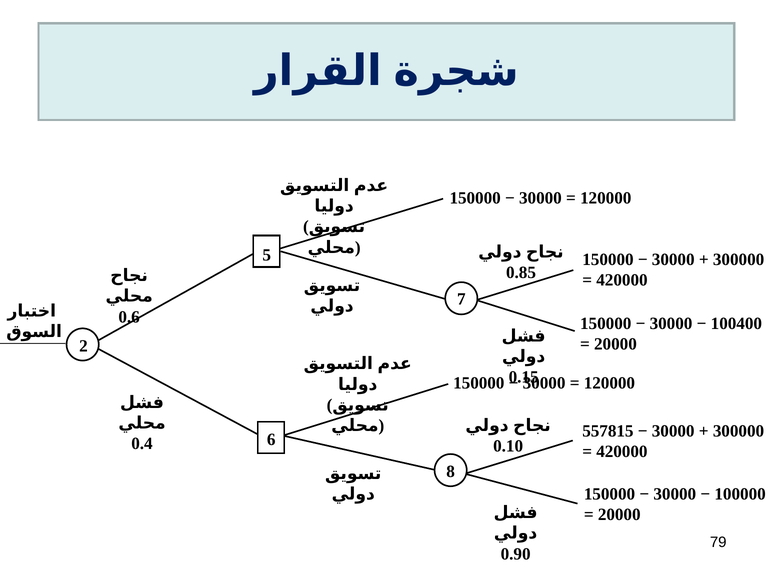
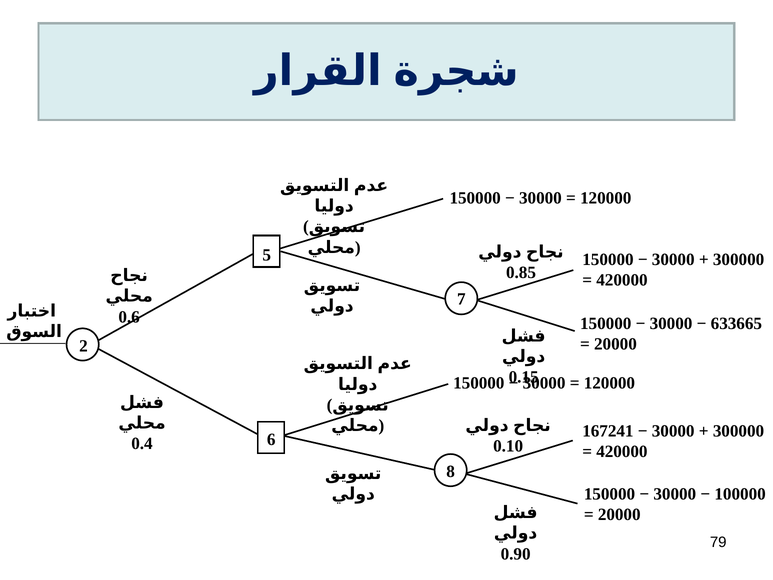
100400: 100400 -> 633665
557815: 557815 -> 167241
